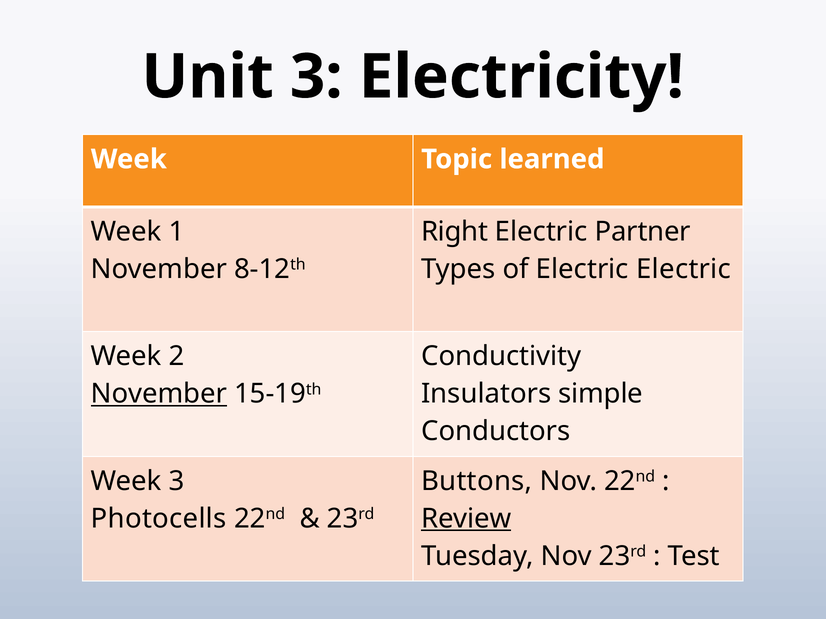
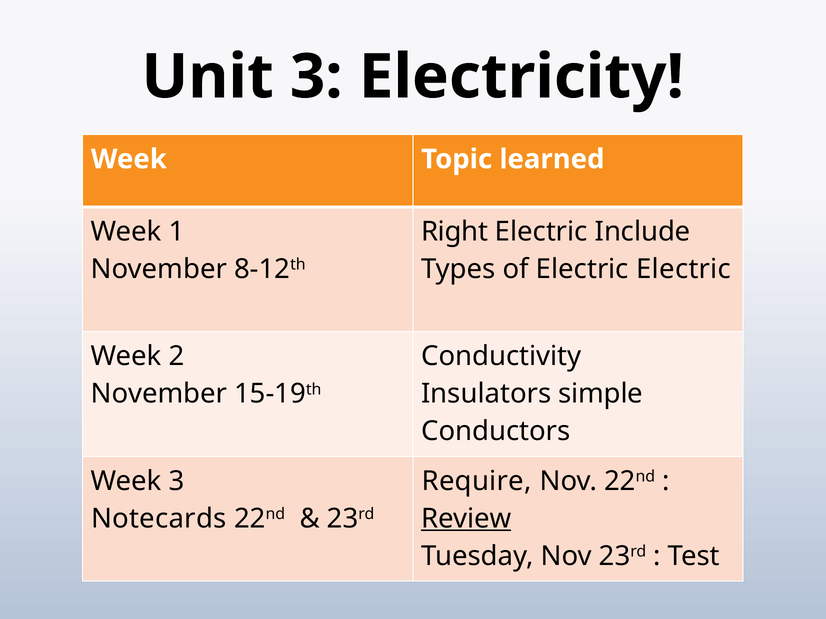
Partner: Partner -> Include
November at (159, 394) underline: present -> none
Buttons: Buttons -> Require
Photocells: Photocells -> Notecards
